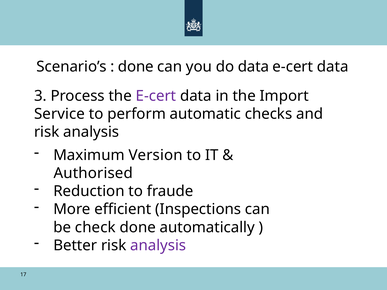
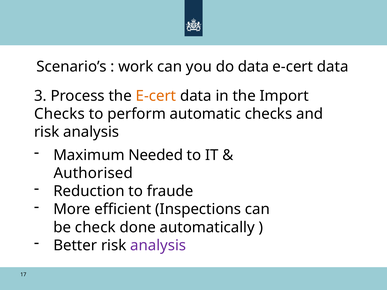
done at (136, 67): done -> work
E-cert at (156, 96) colour: purple -> orange
Service at (59, 114): Service -> Checks
Version: Version -> Needed
